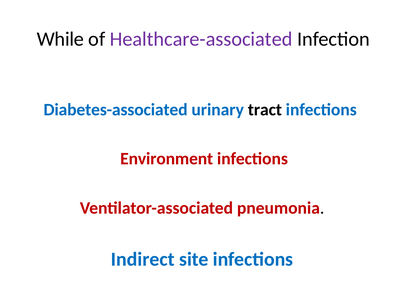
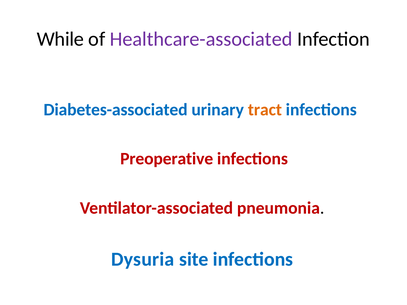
tract colour: black -> orange
Environment: Environment -> Preoperative
Indirect: Indirect -> Dysuria
